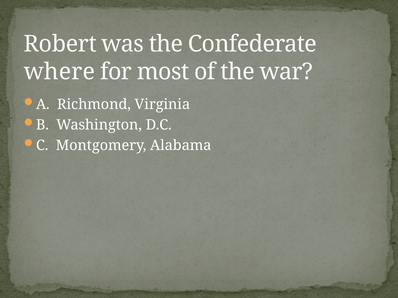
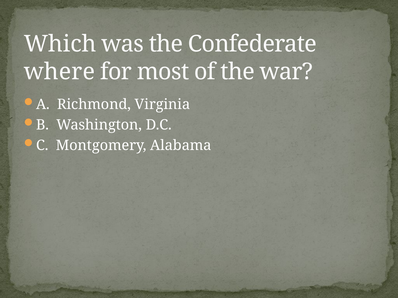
Robert: Robert -> Which
